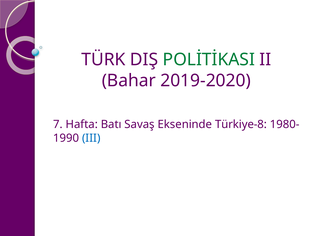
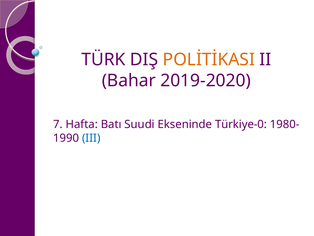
POLİTİKASI colour: green -> orange
Savaş: Savaş -> Suudi
Türkiye-8: Türkiye-8 -> Türkiye-0
